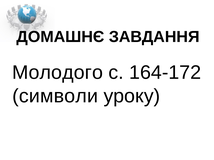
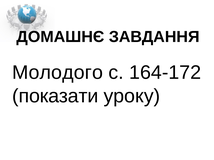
символи: символи -> показати
